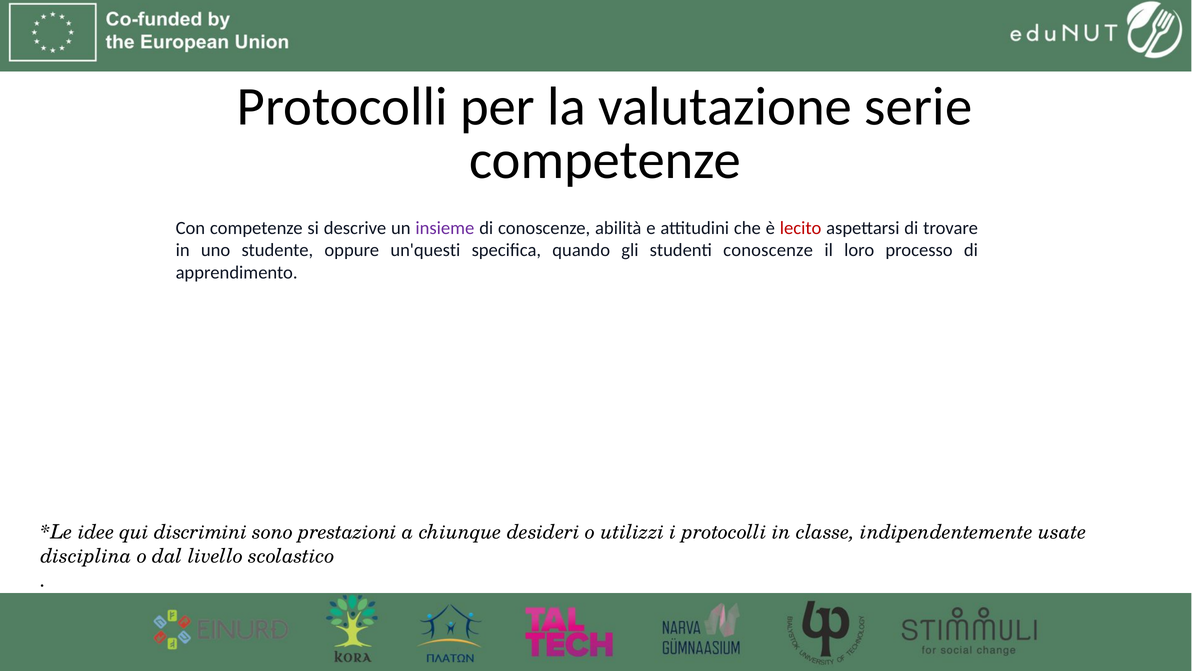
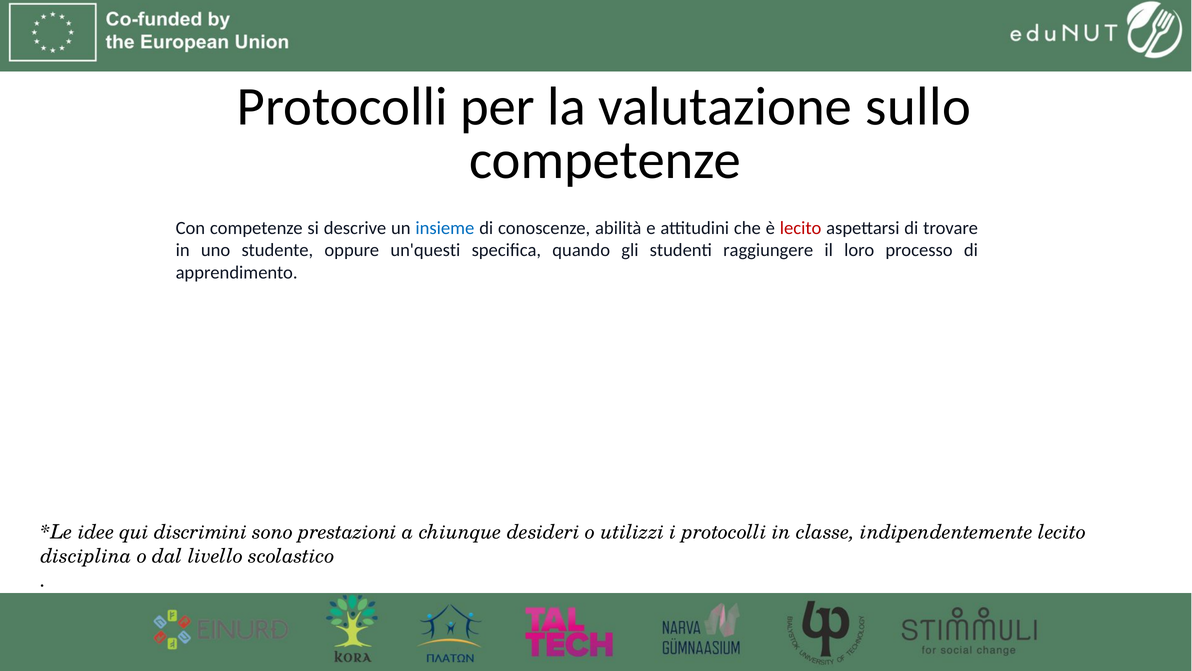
serie: serie -> sullo
insieme colour: purple -> blue
studenti conoscenze: conoscenze -> raggiungere
indipendentemente usate: usate -> lecito
